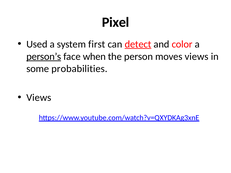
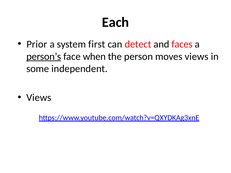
Pixel: Pixel -> Each
Used: Used -> Prior
detect underline: present -> none
color: color -> faces
probabilities: probabilities -> independent
